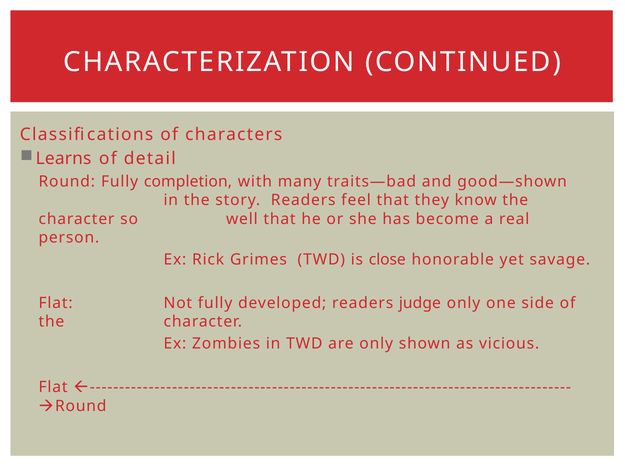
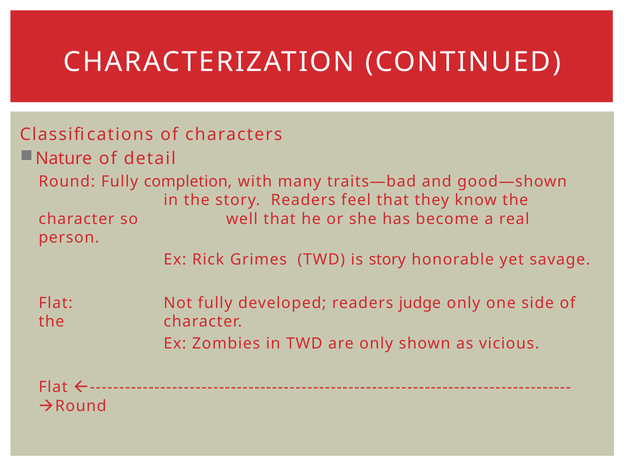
Learns: Learns -> Nature
is close: close -> story
